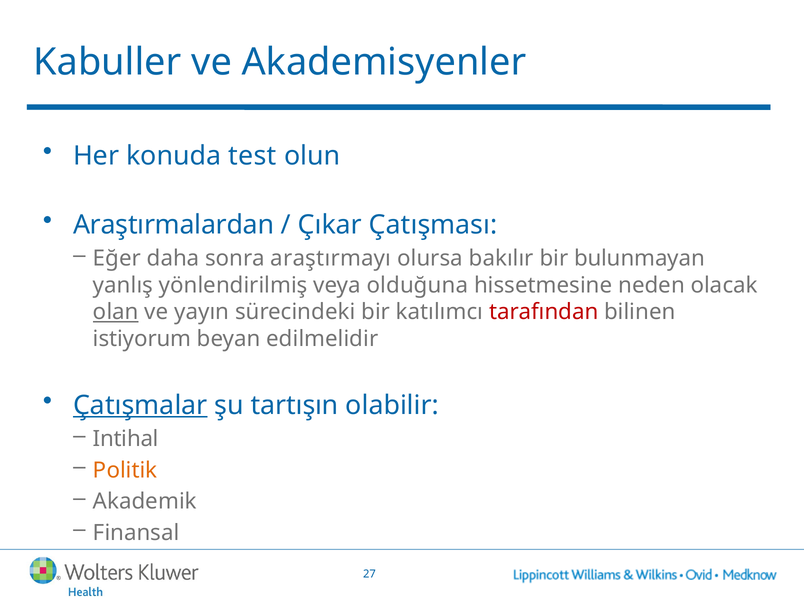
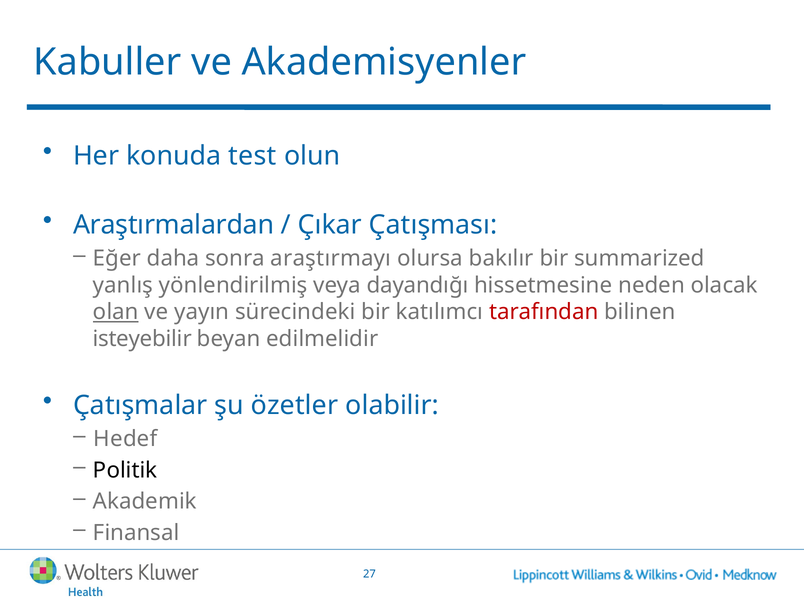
bulunmayan: bulunmayan -> summarized
olduğuna: olduğuna -> dayandığı
istiyorum: istiyorum -> isteyebilir
Çatışmalar underline: present -> none
tartışın: tartışın -> özetler
Intihal: Intihal -> Hedef
Politik colour: orange -> black
